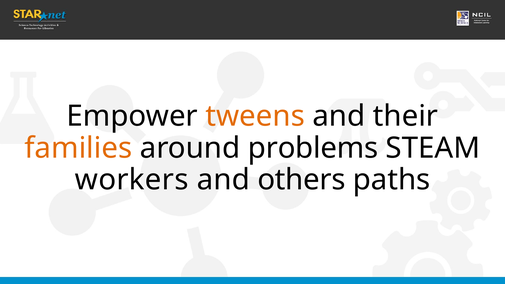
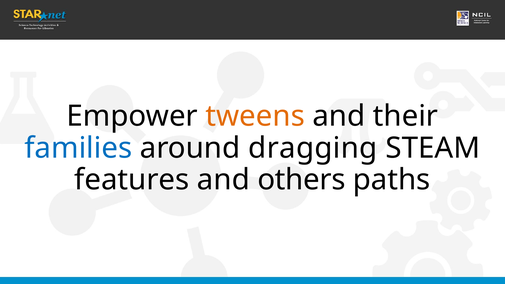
families colour: orange -> blue
problems: problems -> dragging
workers: workers -> features
